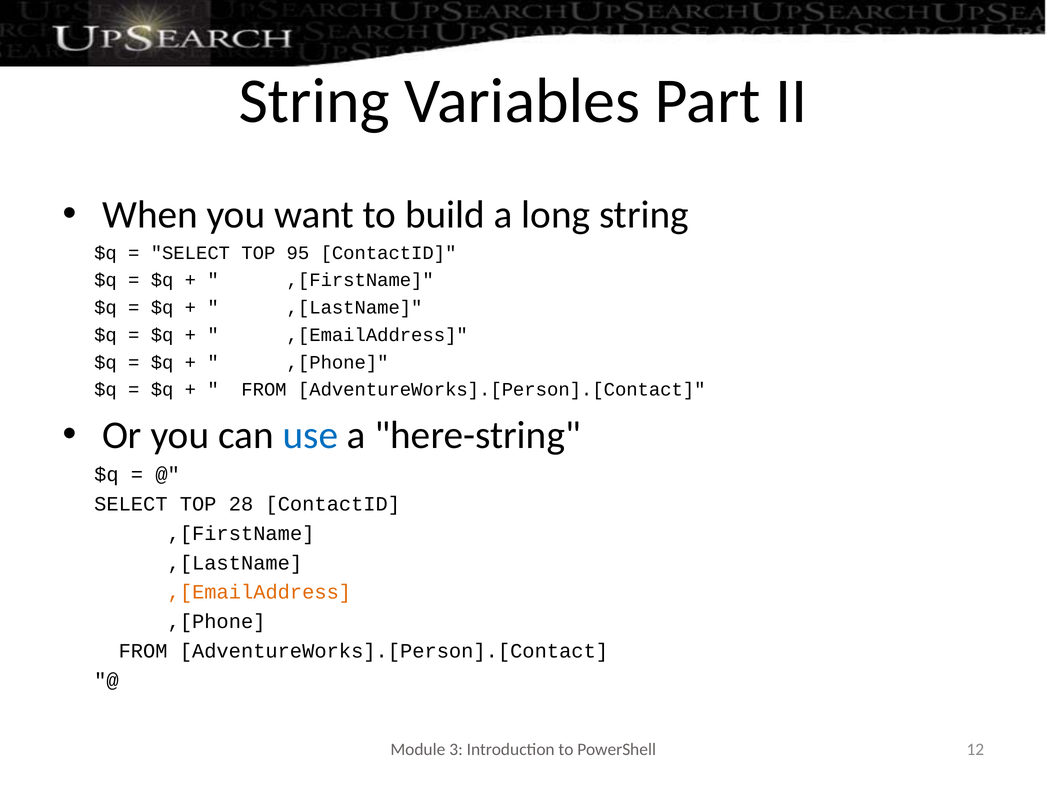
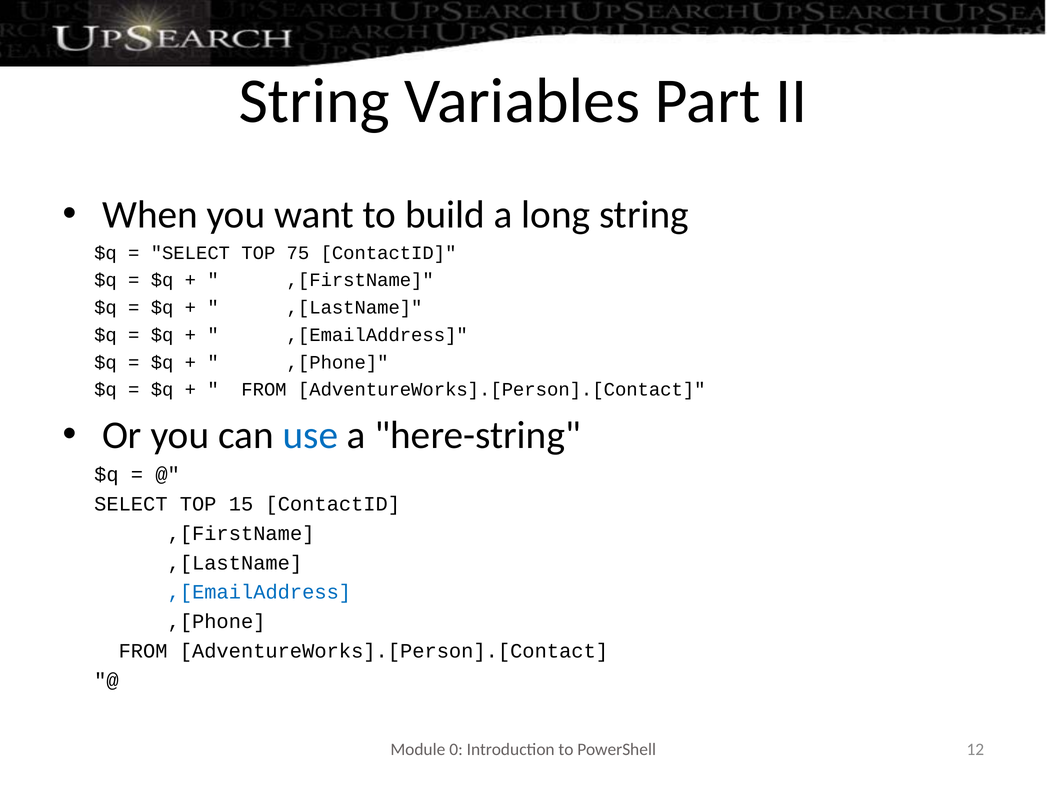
95: 95 -> 75
28: 28 -> 15
,[EmailAddress at (259, 592) colour: orange -> blue
3: 3 -> 0
